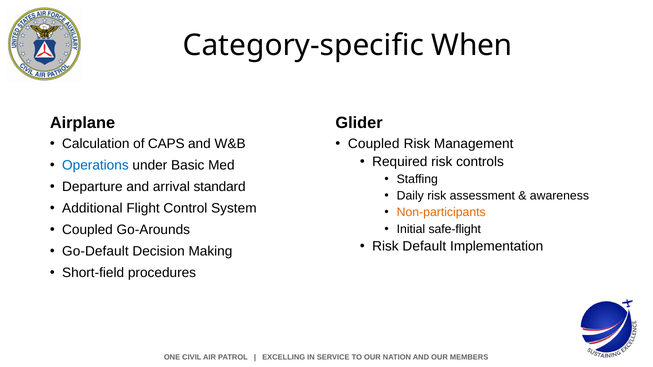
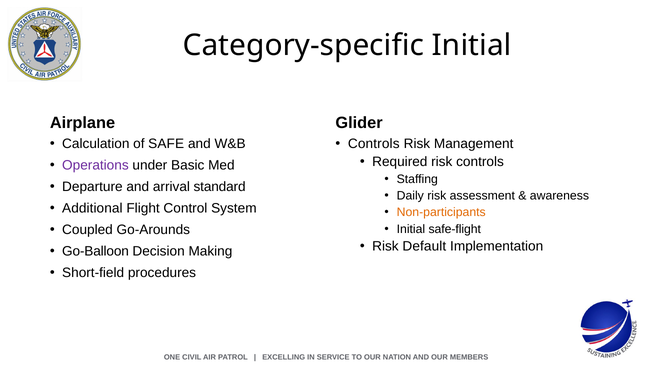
Category-specific When: When -> Initial
CAPS: CAPS -> SAFE
Coupled at (374, 144): Coupled -> Controls
Operations colour: blue -> purple
Go-Default: Go-Default -> Go-Balloon
